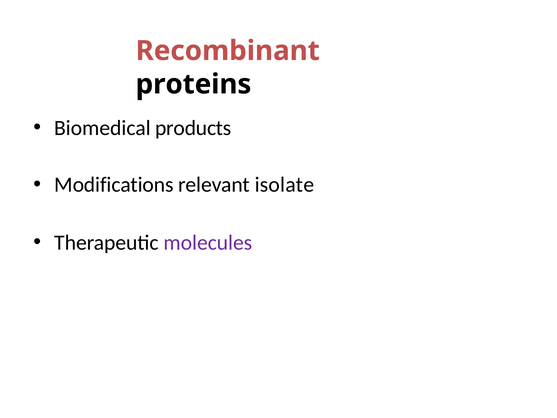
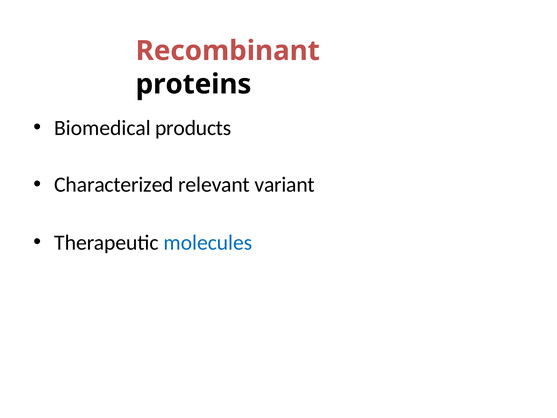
Modifications: Modifications -> Characterized
isolate: isolate -> variant
molecules colour: purple -> blue
